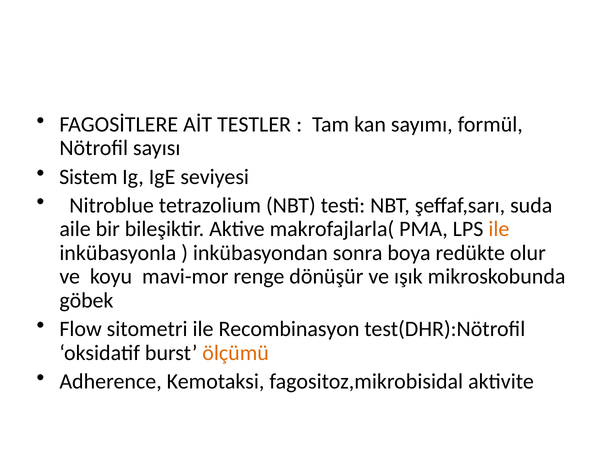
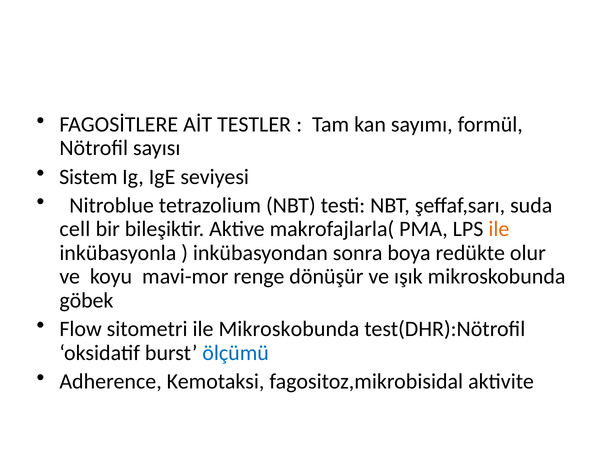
aile: aile -> cell
ile Recombinasyon: Recombinasyon -> Mikroskobunda
ölçümü colour: orange -> blue
